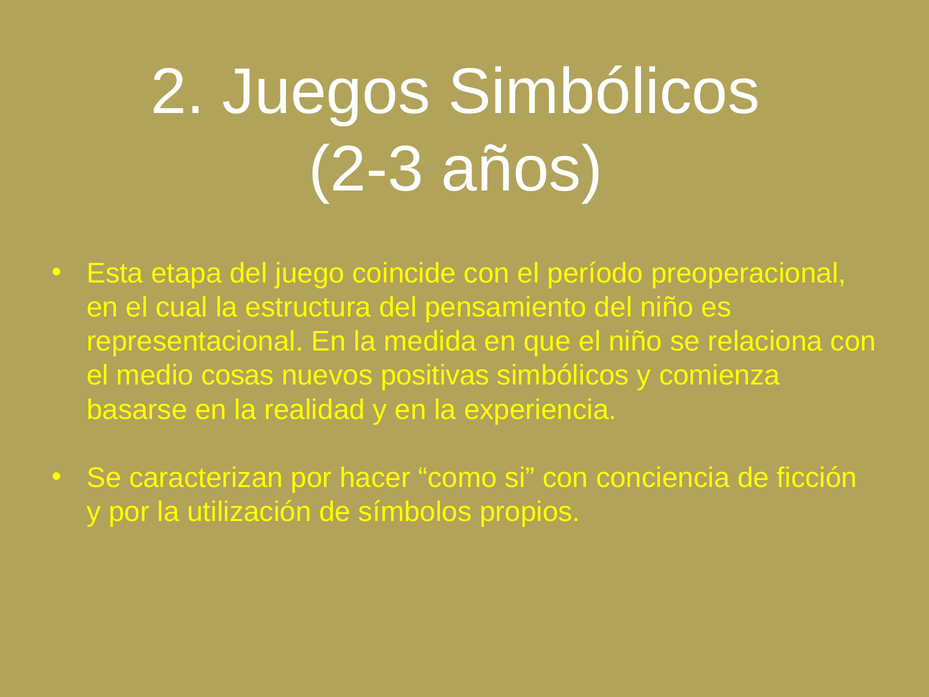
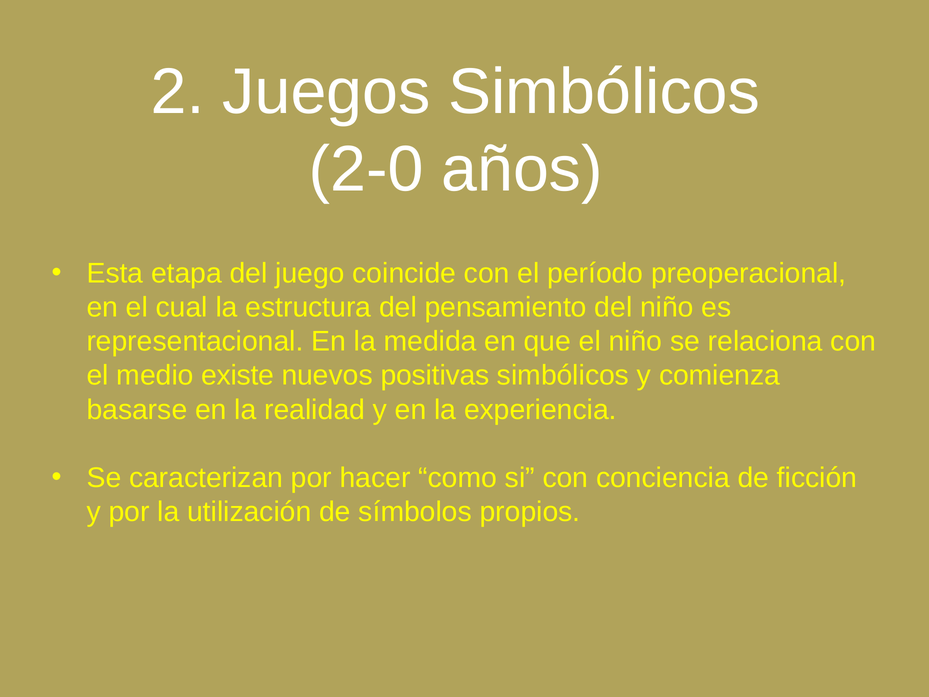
2-3: 2-3 -> 2-0
cosas: cosas -> existe
